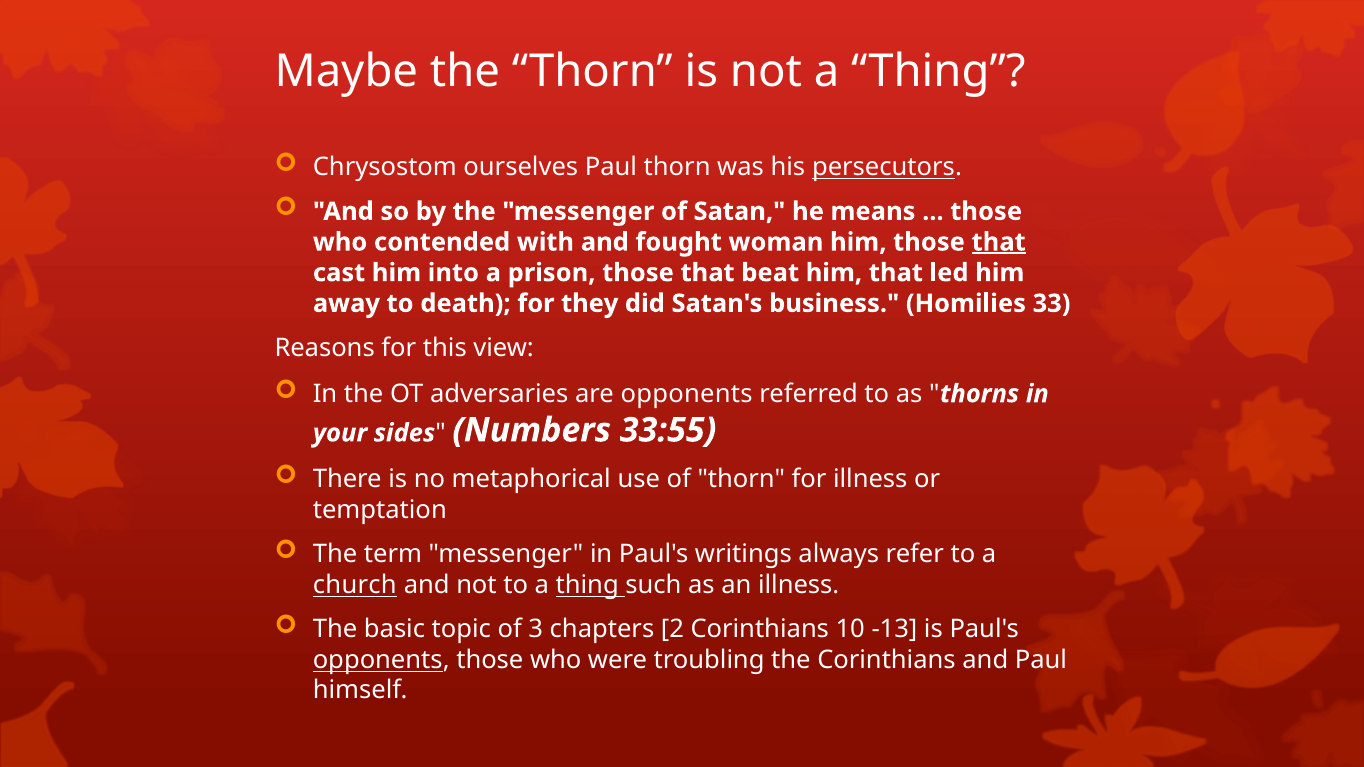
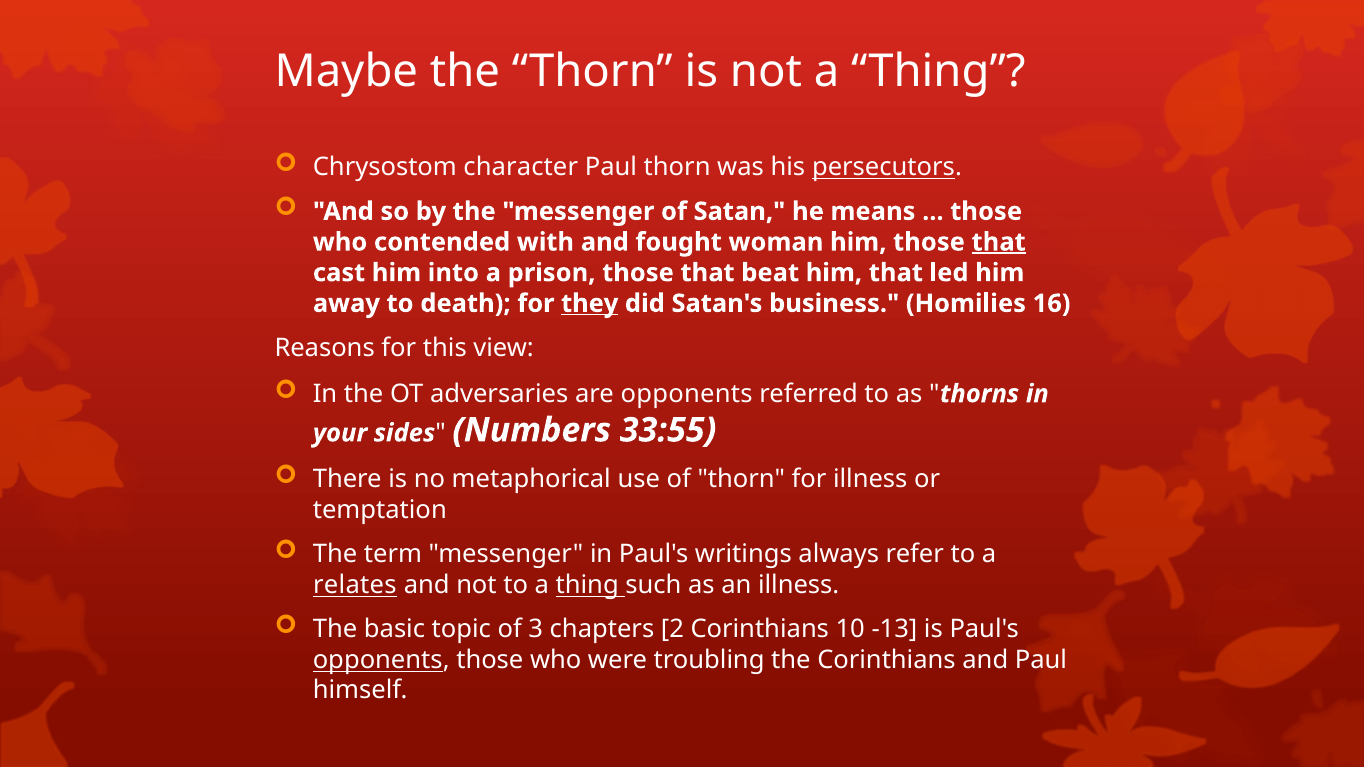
ourselves: ourselves -> character
they underline: none -> present
33: 33 -> 16
church: church -> relates
